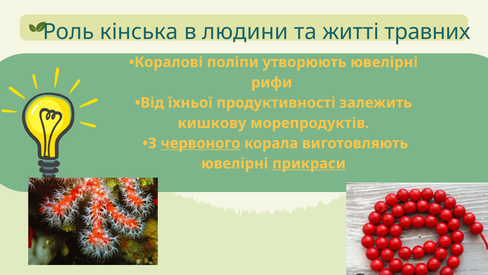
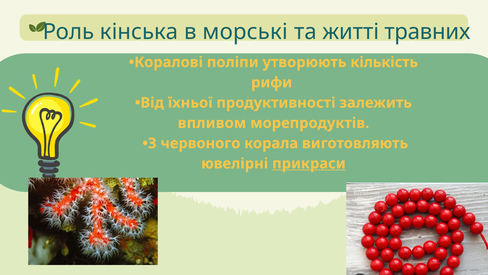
людини: людини -> морські
утворюють ювелірні: ювелірні -> кількість
кишкову: кишкову -> впливом
червоного underline: present -> none
